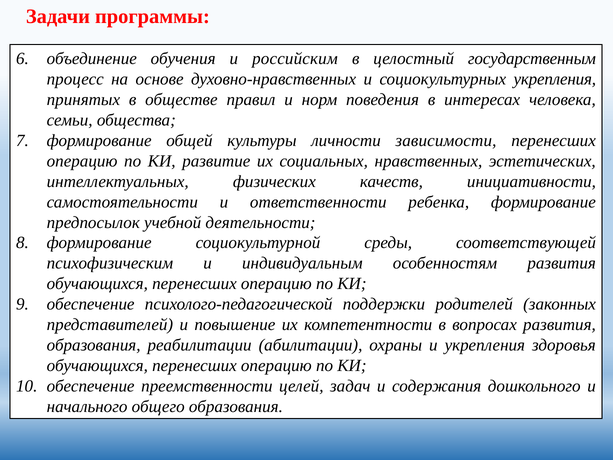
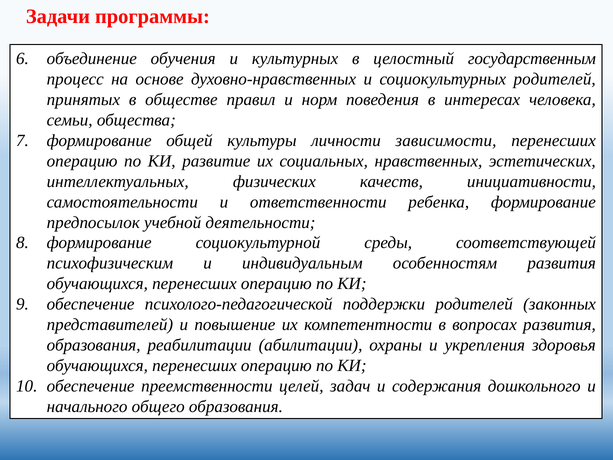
российским: российским -> культурных
социокультурных укрепления: укрепления -> родителей
